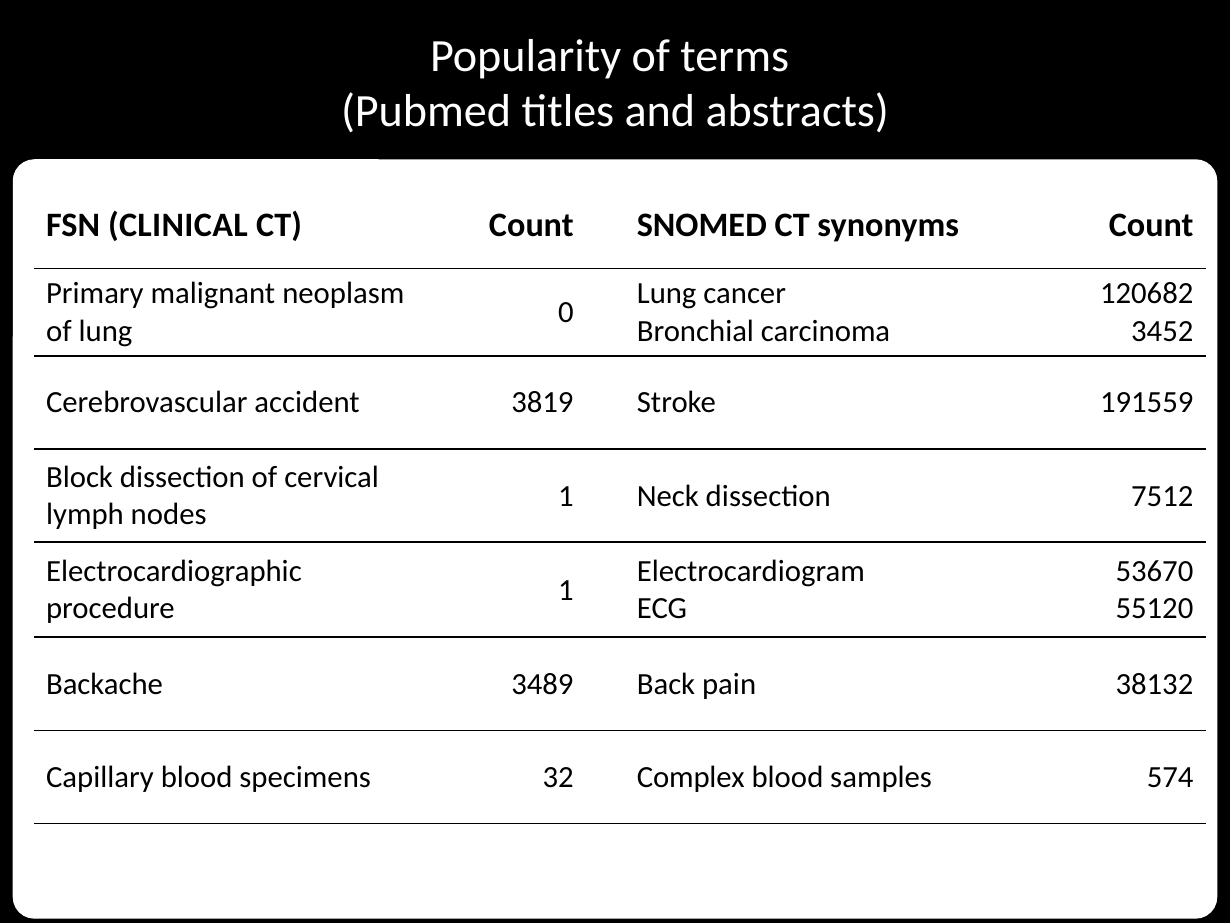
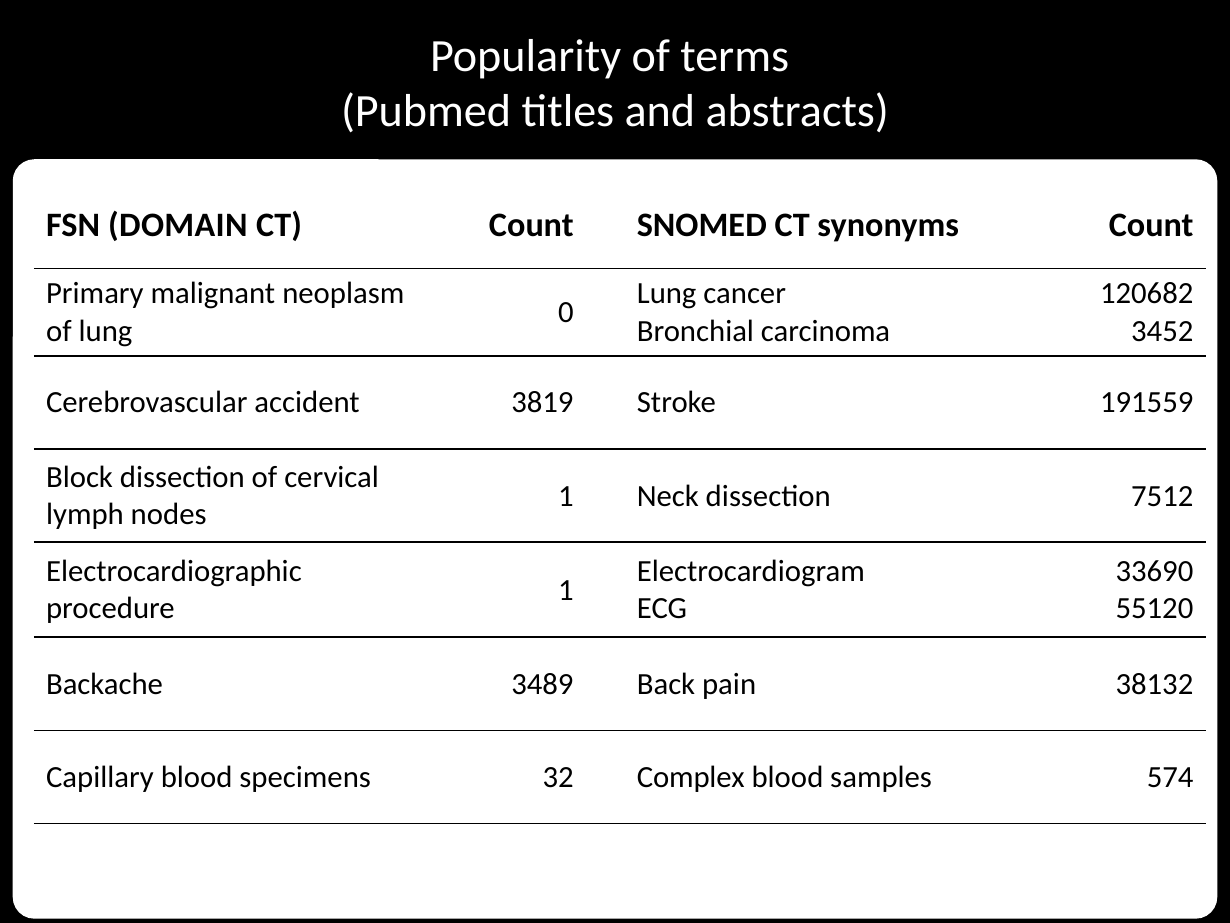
CLINICAL: CLINICAL -> DOMAIN
53670: 53670 -> 33690
